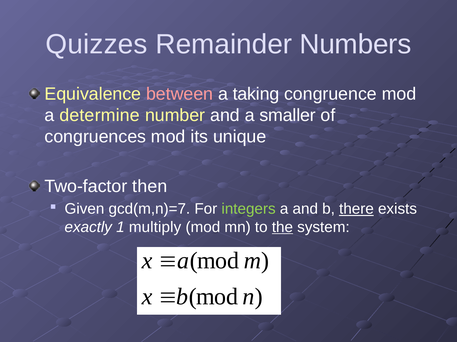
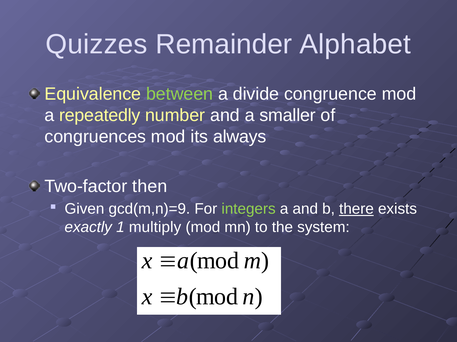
Numbers: Numbers -> Alphabet
between colour: pink -> light green
taking: taking -> divide
determine: determine -> repeatedly
unique: unique -> always
gcd(m,n)=7: gcd(m,n)=7 -> gcd(m,n)=9
the underline: present -> none
